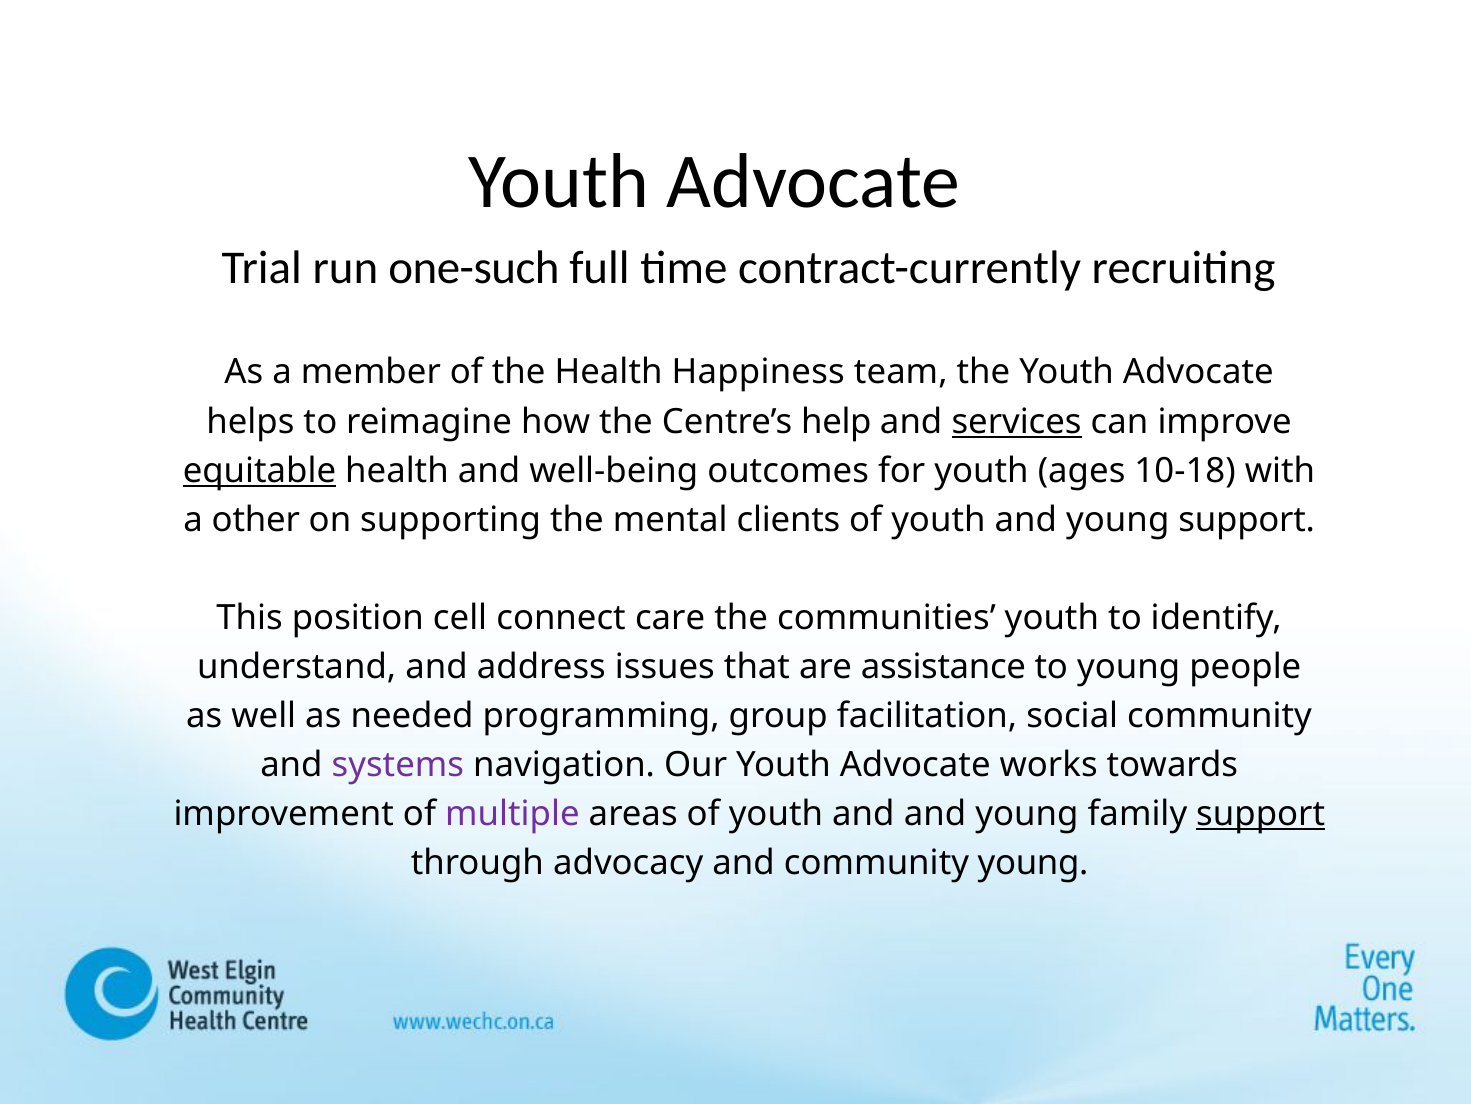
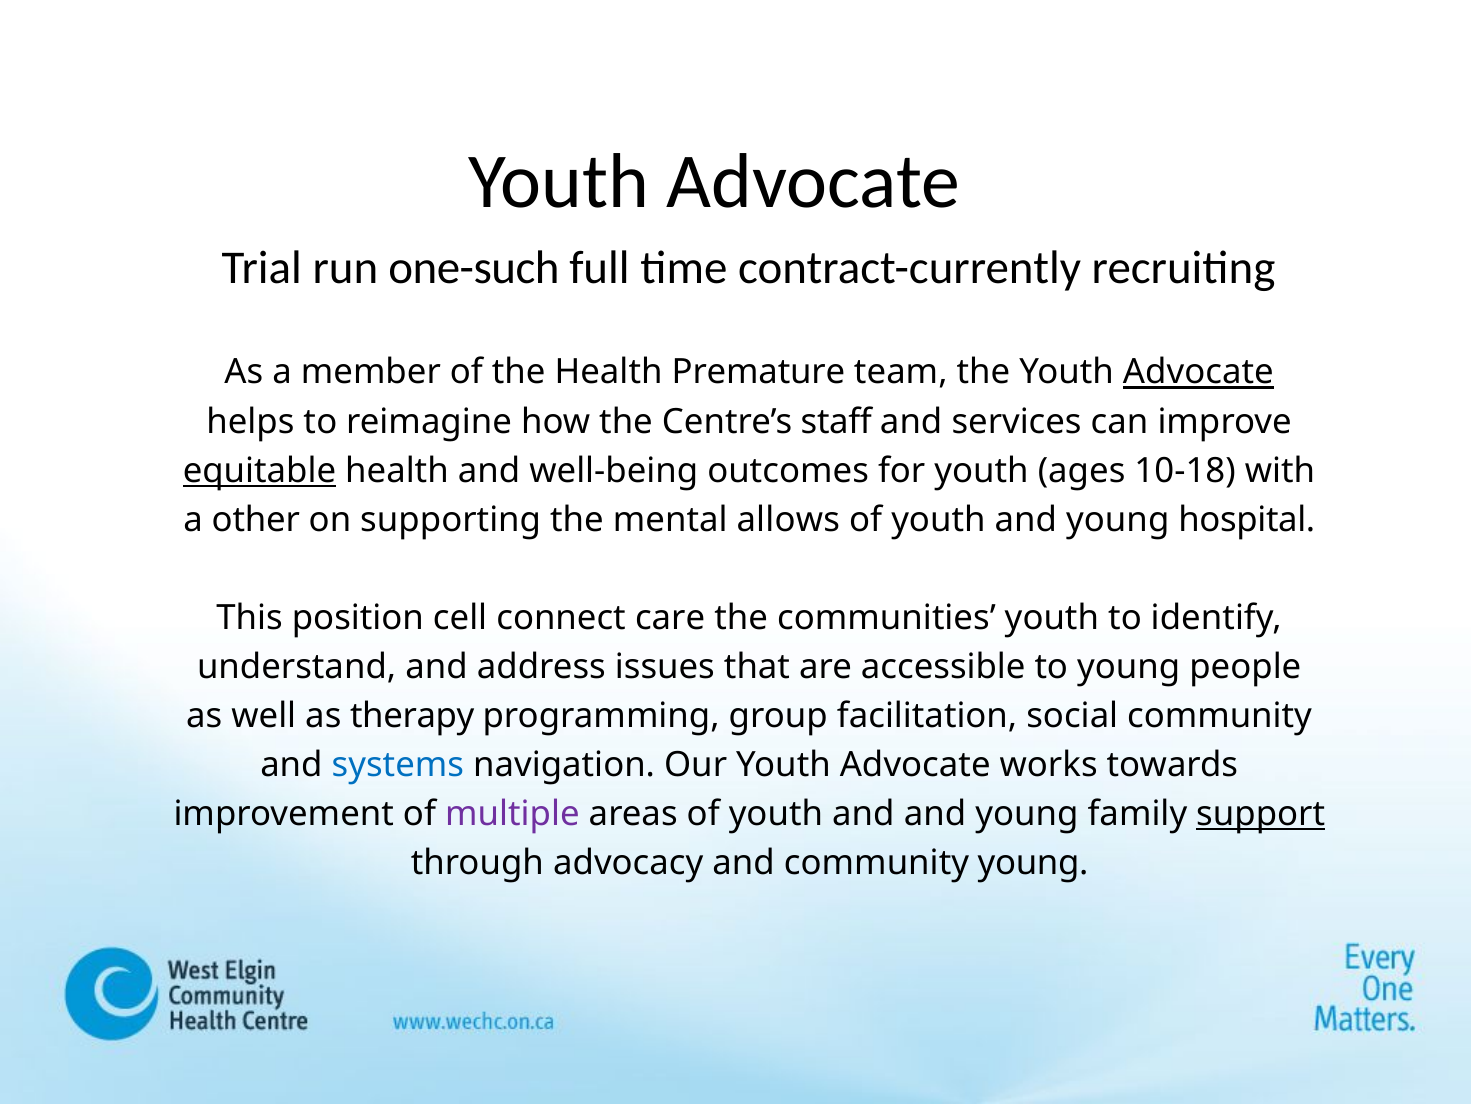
Happiness: Happiness -> Premature
Advocate at (1198, 372) underline: none -> present
help: help -> staff
services underline: present -> none
clients: clients -> allows
young support: support -> hospital
assistance: assistance -> accessible
needed: needed -> therapy
systems colour: purple -> blue
